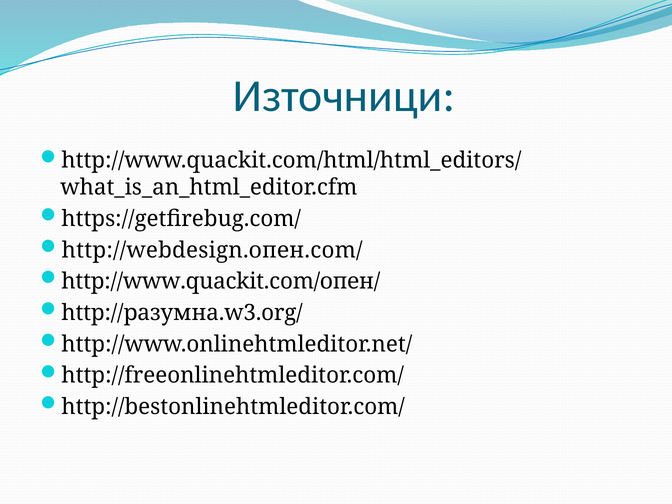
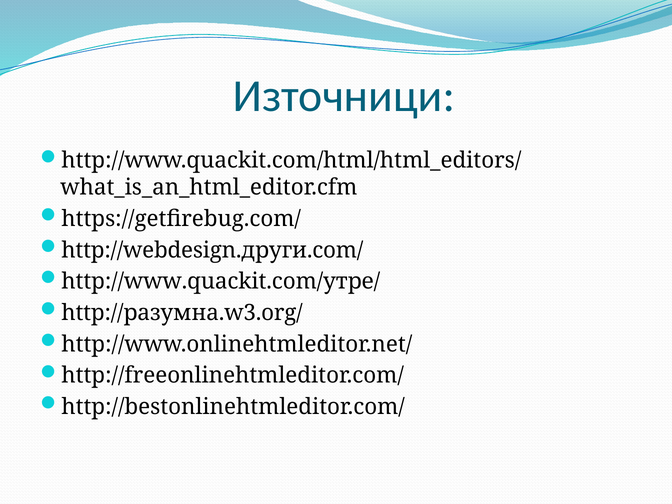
http://webdesign.опен.com/: http://webdesign.опен.com/ -> http://webdesign.други.com/
http://www.quackit.com/опен/: http://www.quackit.com/опен/ -> http://www.quackit.com/утре/
